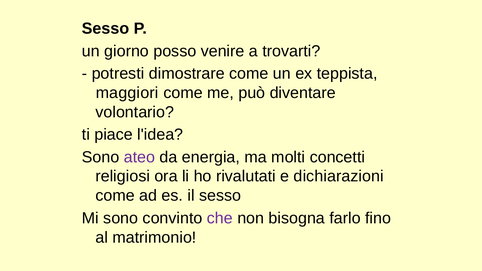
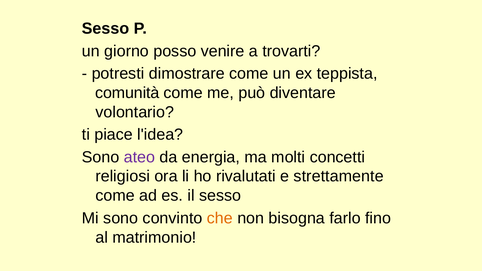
maggiori: maggiori -> comunità
dichiarazioni: dichiarazioni -> strettamente
che colour: purple -> orange
